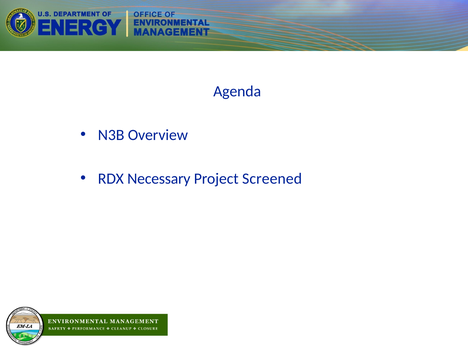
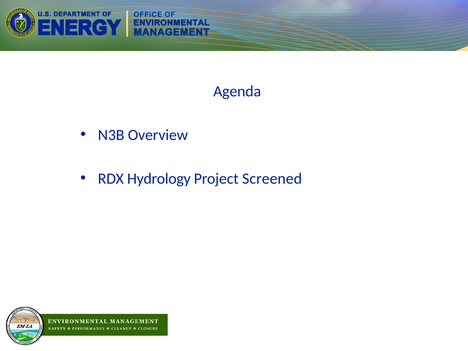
Necessary: Necessary -> Hydrology
